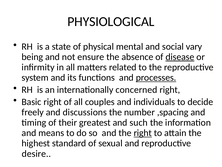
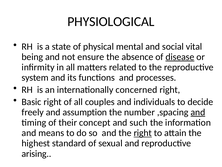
vary: vary -> vital
processes underline: present -> none
discussions: discussions -> assumption
and at (198, 112) underline: none -> present
greatest: greatest -> concept
desire: desire -> arising
